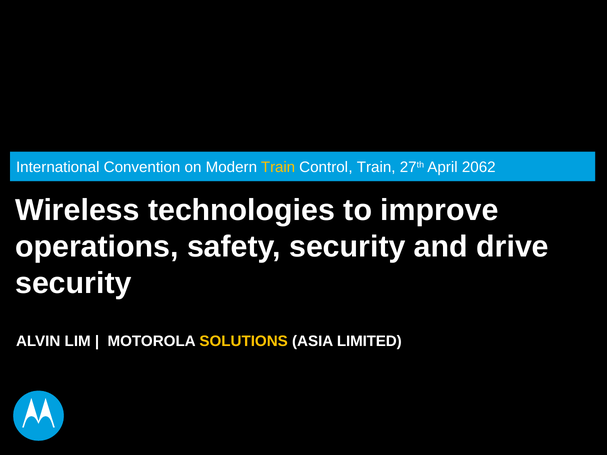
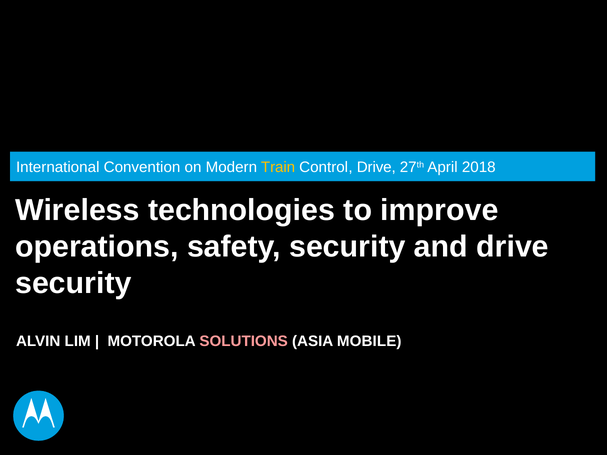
Control Train: Train -> Drive
2062: 2062 -> 2018
SOLUTIONS colour: yellow -> pink
LIMITED: LIMITED -> MOBILE
